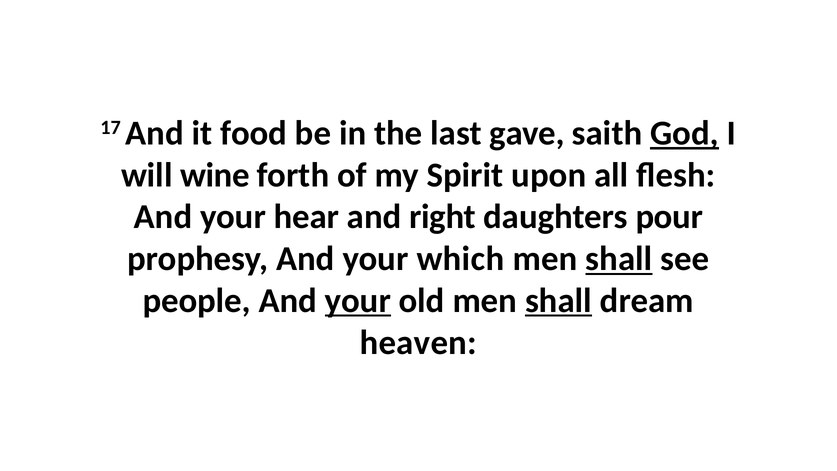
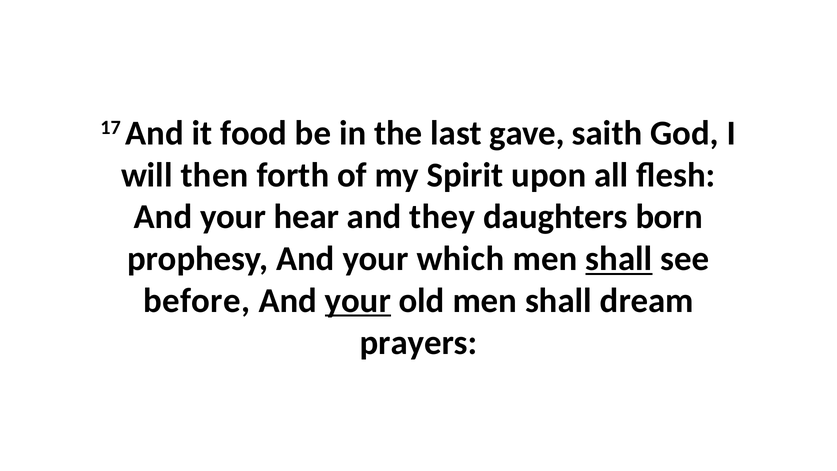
God underline: present -> none
wine: wine -> then
right: right -> they
pour: pour -> born
people: people -> before
shall at (559, 301) underline: present -> none
heaven: heaven -> prayers
